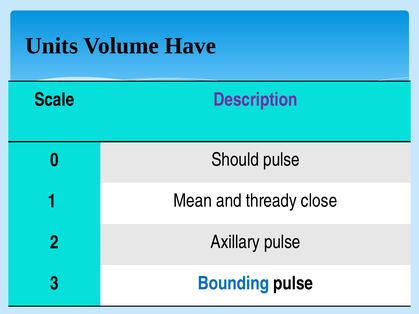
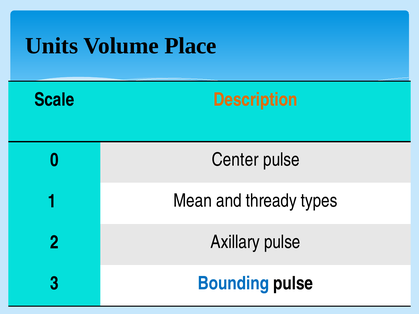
Have: Have -> Place
Description colour: purple -> orange
Should: Should -> Center
close: close -> types
